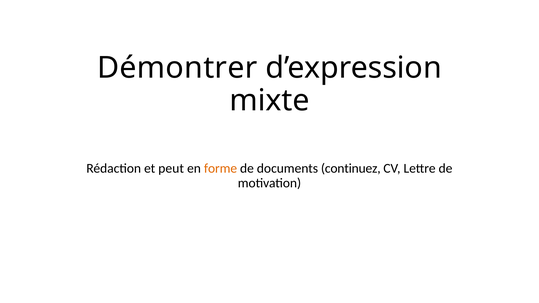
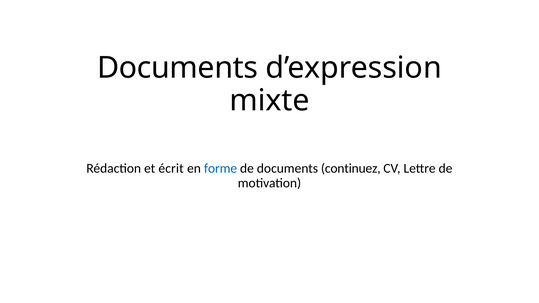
Démontrer at (177, 68): Démontrer -> Documents
peut: peut -> écrit
forme colour: orange -> blue
